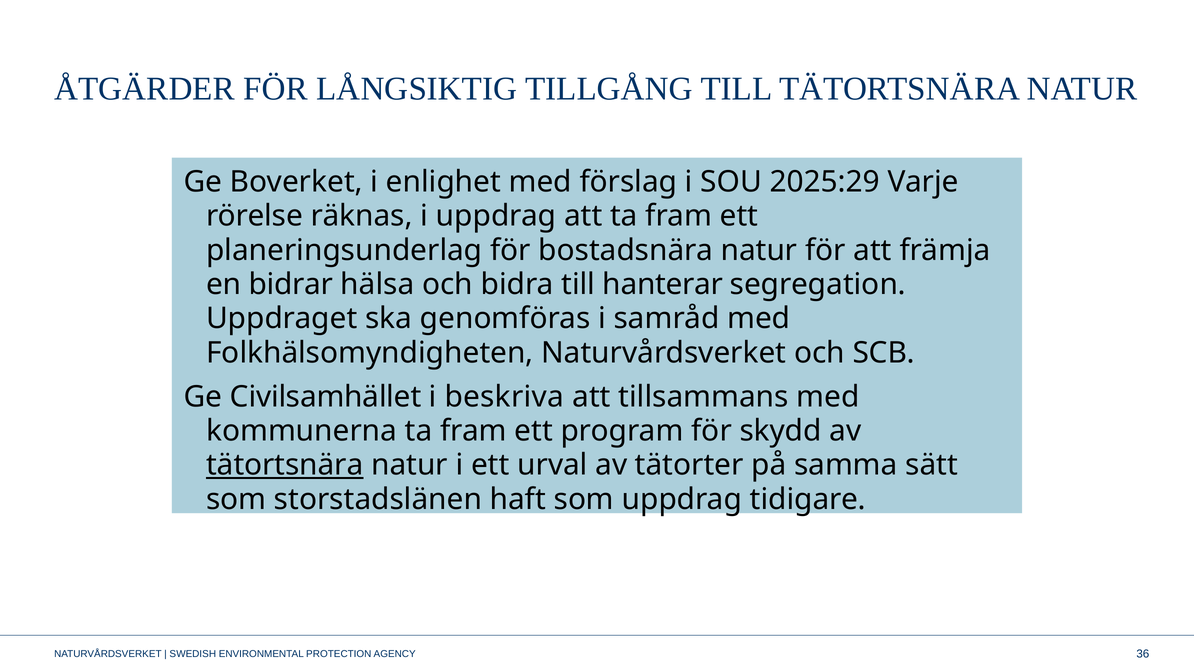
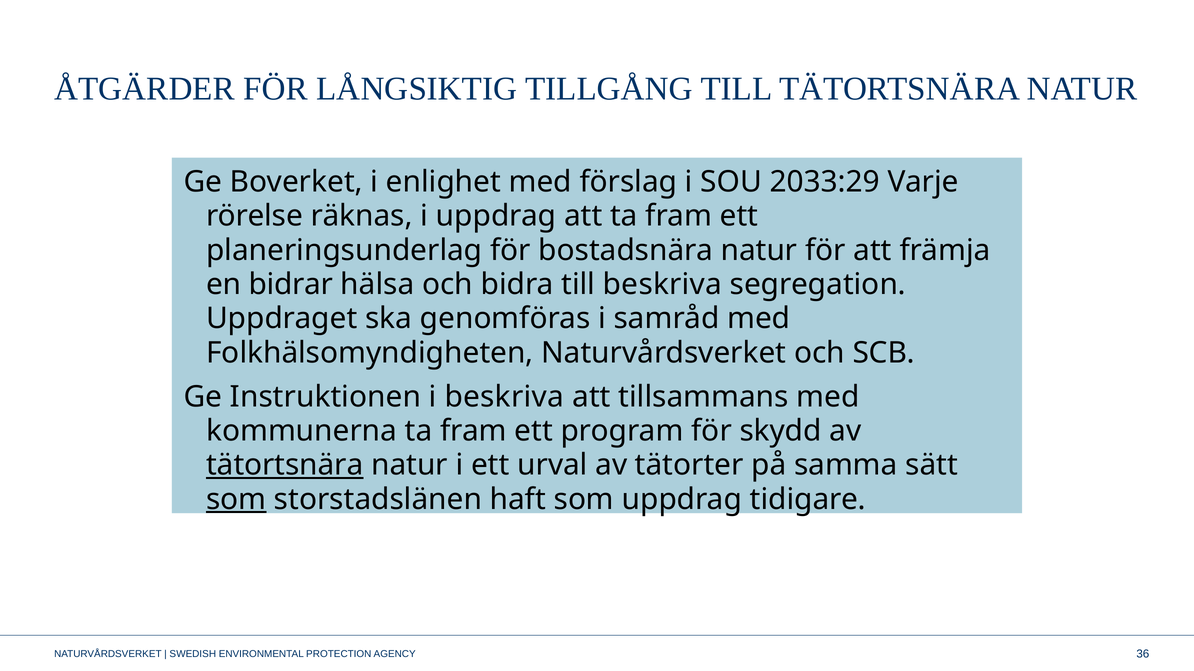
2025:29: 2025:29 -> 2033:29
till hanterar: hanterar -> beskriva
Civilsamhället: Civilsamhället -> Instruktionen
som at (236, 500) underline: none -> present
